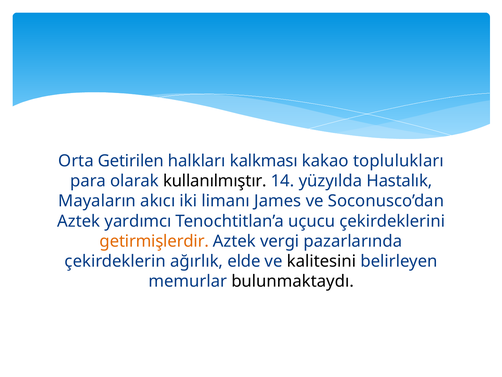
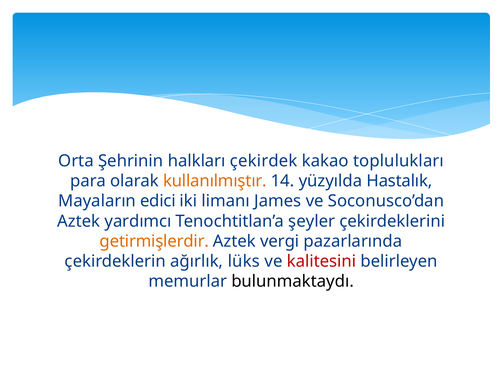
Getirilen: Getirilen -> Şehrinin
kalkması: kalkması -> çekirdek
kullanılmıştır colour: black -> orange
akıcı: akıcı -> edici
uçucu: uçucu -> şeyler
elde: elde -> lüks
kalitesini colour: black -> red
